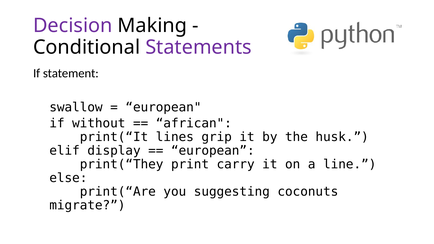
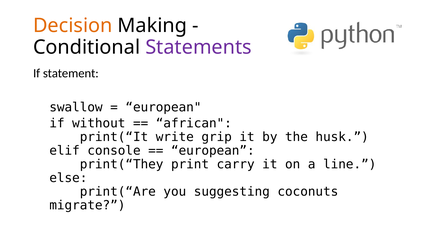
Decision colour: purple -> orange
lines: lines -> write
display: display -> console
